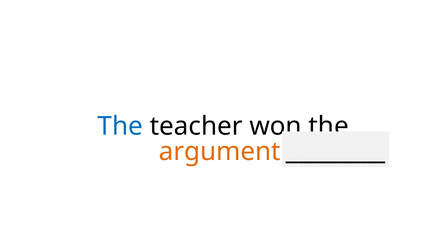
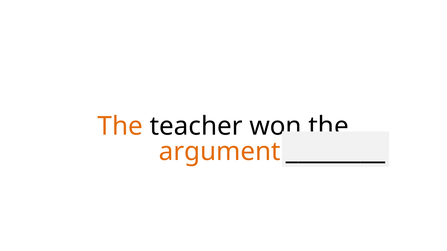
The at (120, 127) colour: blue -> orange
